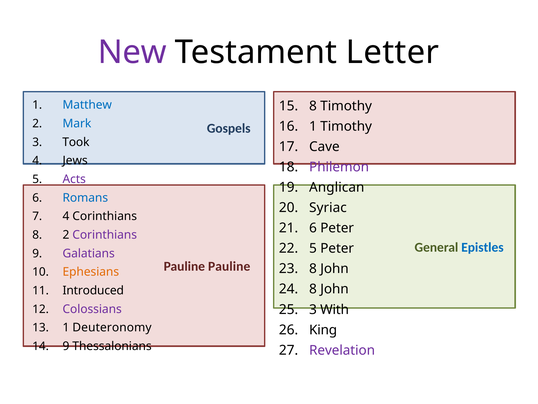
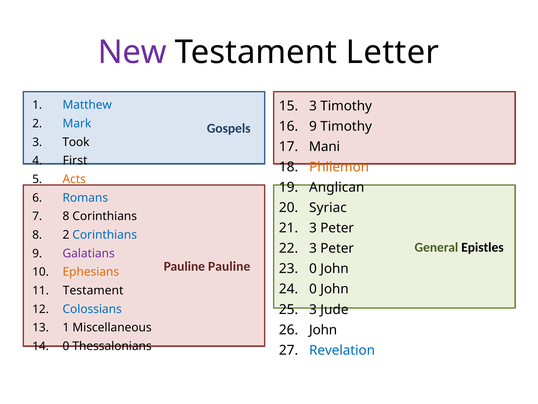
8 at (313, 106): 8 -> 3
1 at (313, 126): 1 -> 9
Cave: Cave -> Mani
Jews: Jews -> First
Philemon colour: purple -> orange
Acts colour: purple -> orange
4 at (66, 216): 4 -> 8
6 at (313, 228): 6 -> 3
Corinthians at (105, 235) colour: purple -> blue
Epistles colour: blue -> black
5 at (313, 248): 5 -> 3
8 at (313, 269): 8 -> 0
8 at (313, 289): 8 -> 0
Introduced at (93, 290): Introduced -> Testament
With: With -> Jude
Colossians colour: purple -> blue
Deuteronomy: Deuteronomy -> Miscellaneous
King at (323, 330): King -> John
9 at (66, 346): 9 -> 0
Revelation colour: purple -> blue
